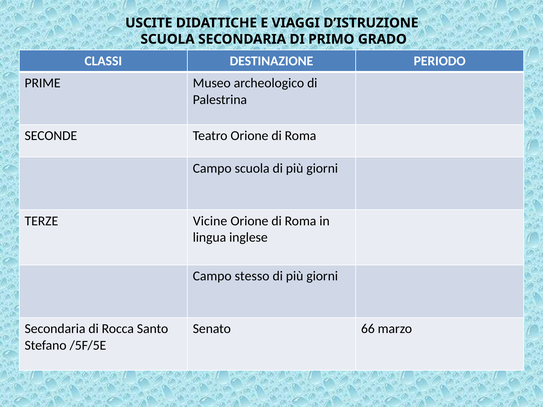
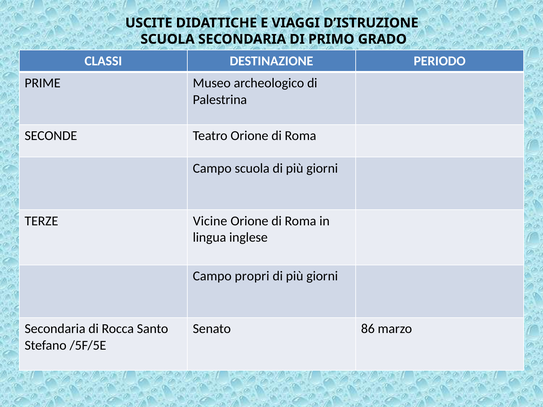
stesso: stesso -> propri
66: 66 -> 86
